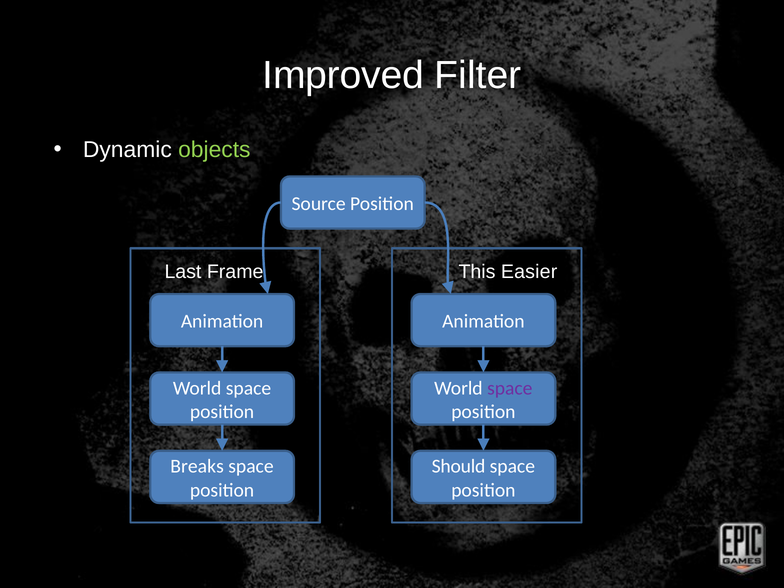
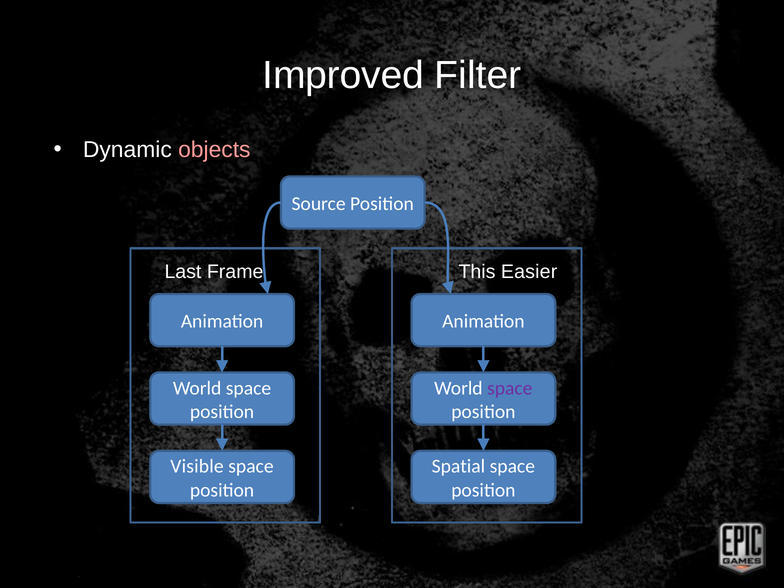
objects colour: light green -> pink
Breaks: Breaks -> Visible
Should: Should -> Spatial
